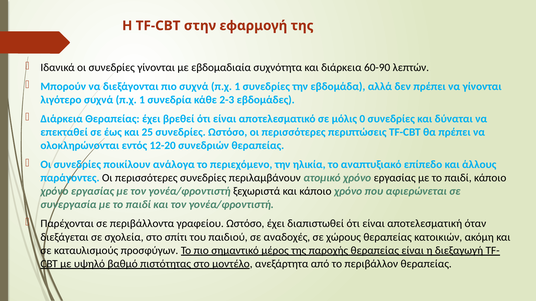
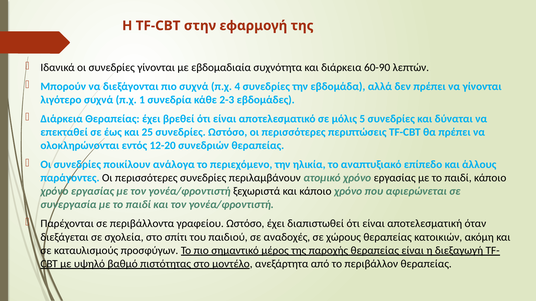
πιο συχνά π.χ 1: 1 -> 4
0: 0 -> 5
